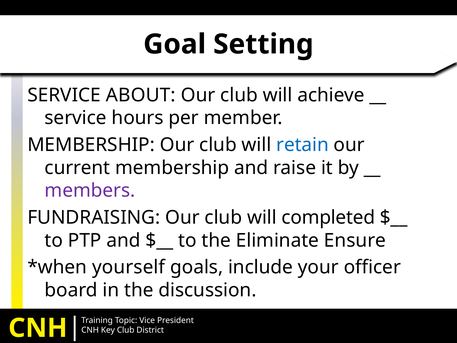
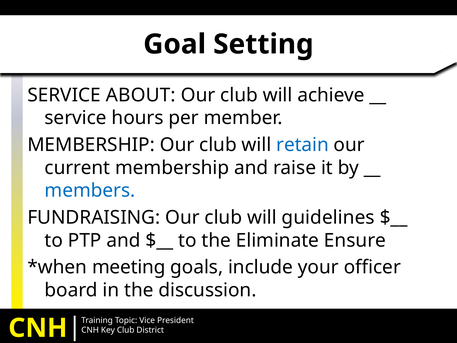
members colour: purple -> blue
completed: completed -> guidelines
yourself: yourself -> meeting
